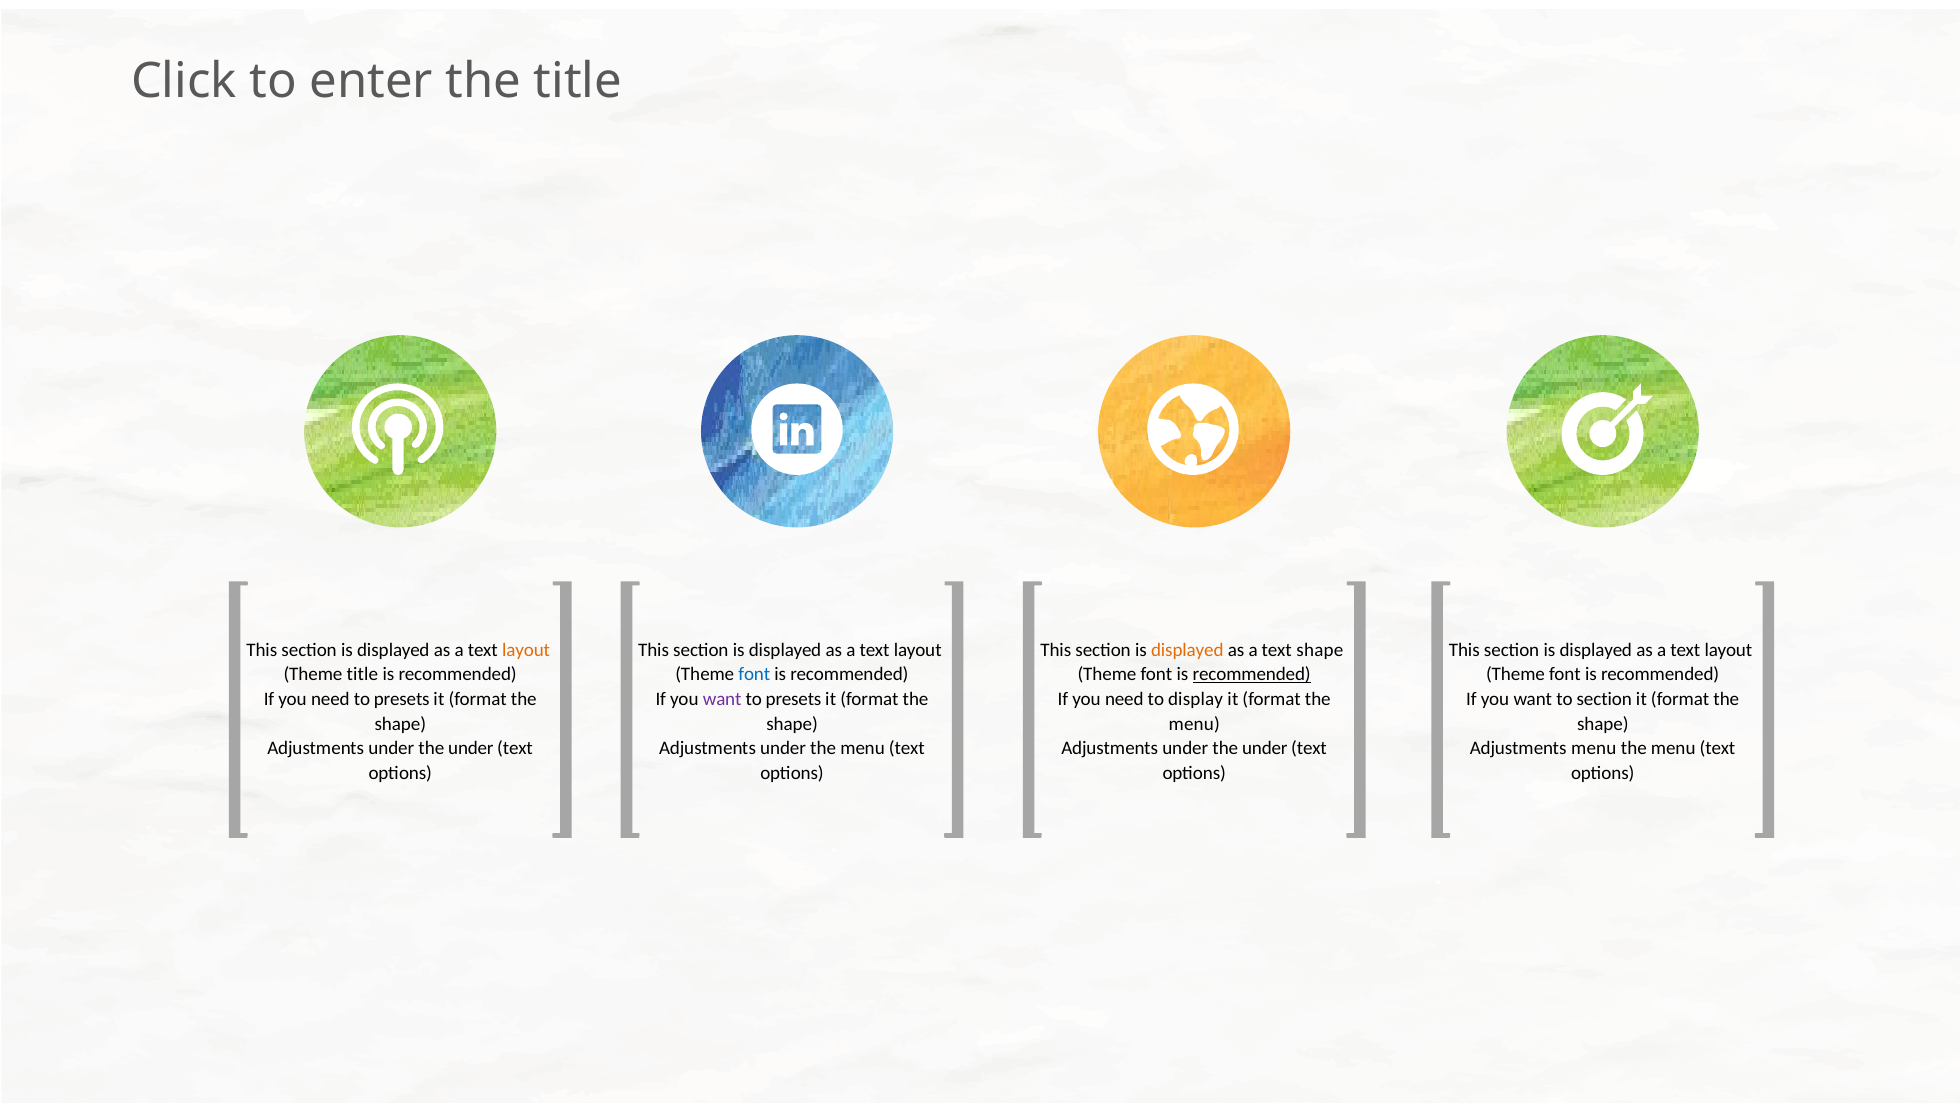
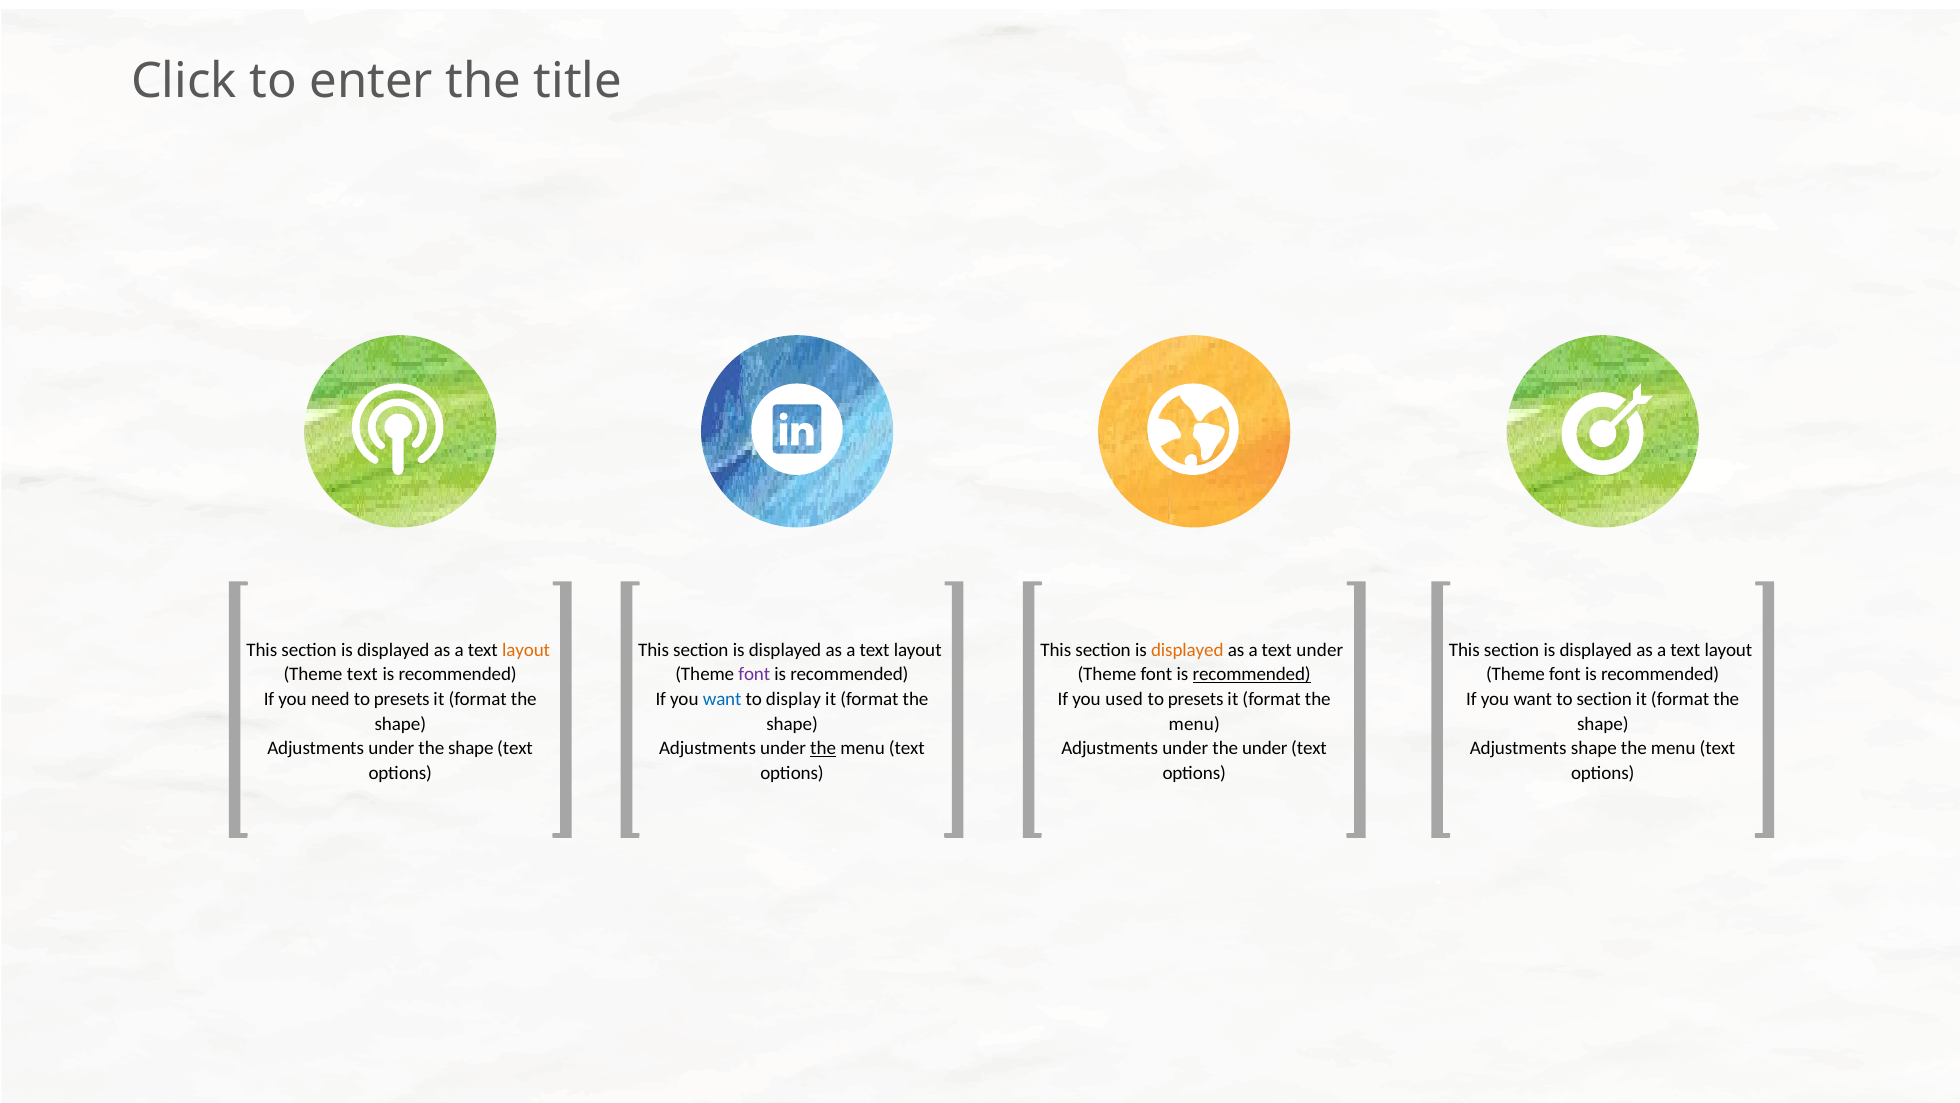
text shape: shape -> under
Theme title: title -> text
font at (754, 674) colour: blue -> purple
want at (722, 699) colour: purple -> blue
presets at (794, 699): presets -> display
need at (1124, 699): need -> used
display at (1196, 699): display -> presets
under at (471, 748): under -> shape
the at (823, 748) underline: none -> present
Adjustments menu: menu -> shape
